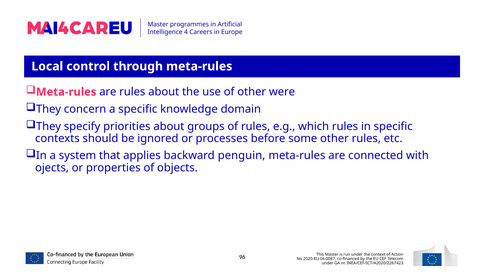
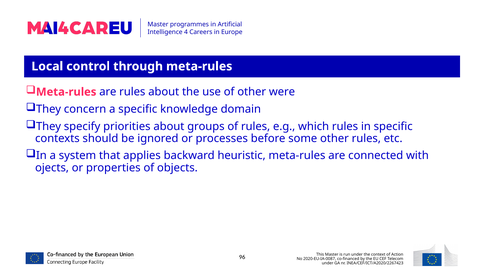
penguin: penguin -> heuristic
